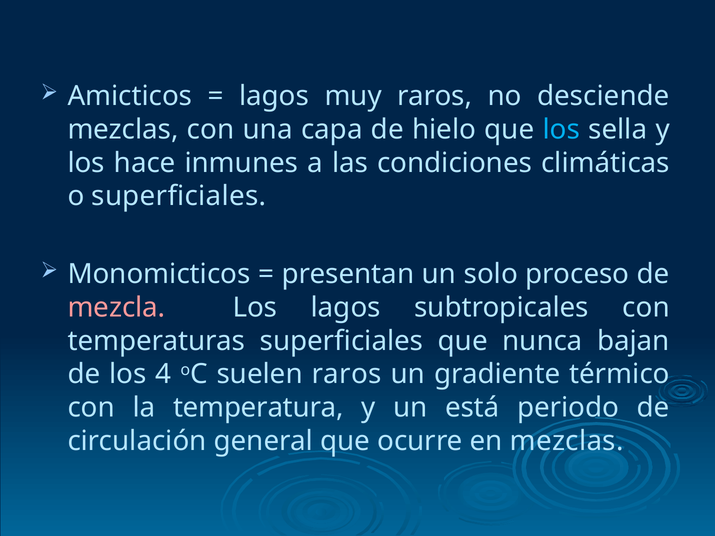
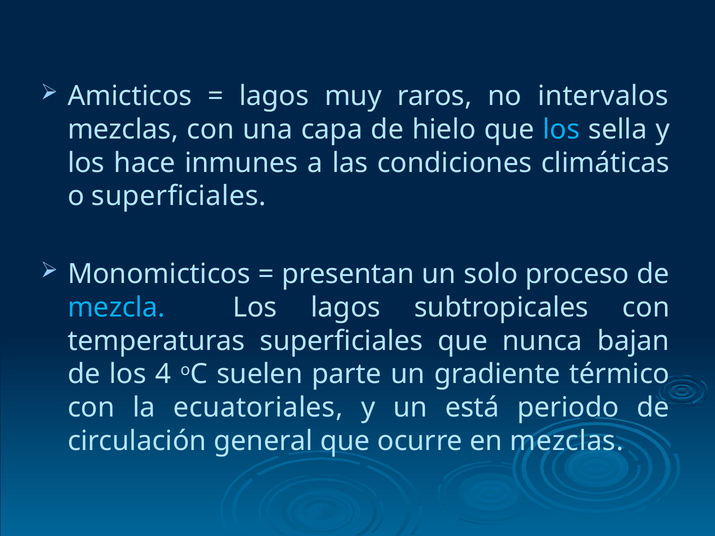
desciende: desciende -> intervalos
mezcla colour: pink -> light blue
suelen raros: raros -> parte
temperatura: temperatura -> ecuatoriales
